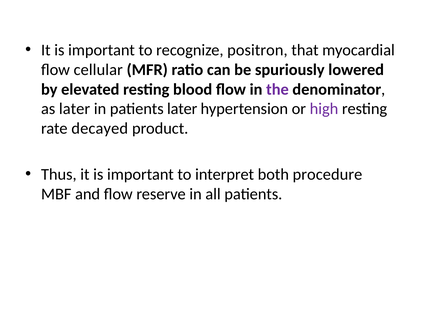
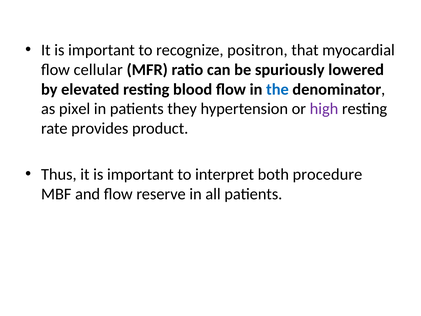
the colour: purple -> blue
as later: later -> pixel
patients later: later -> they
decayed: decayed -> provides
